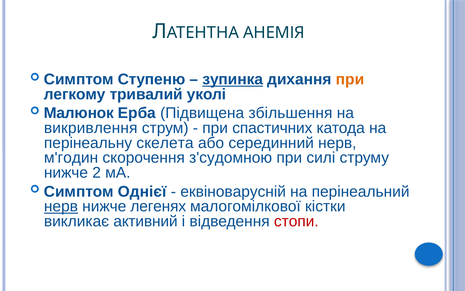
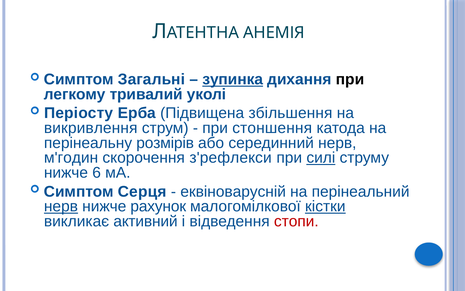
Ступеню: Ступеню -> Загальні
при at (350, 79) colour: orange -> black
Малюнок: Малюнок -> Періосту
спастичних: спастичних -> стоншення
скелета: скелета -> розмірів
з'судомною: з'судомною -> з'рефлекси
силі underline: none -> present
2: 2 -> 6
Однієї: Однієї -> Серця
легенях: легенях -> рахунок
кістки underline: none -> present
